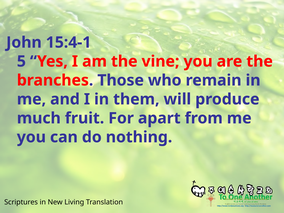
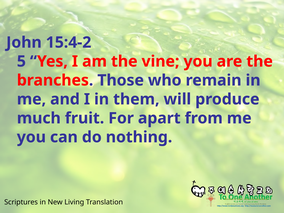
15:4-1: 15:4-1 -> 15:4-2
